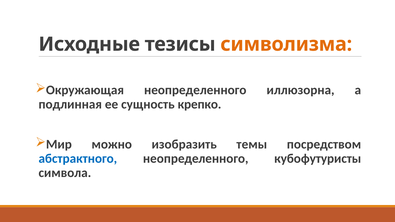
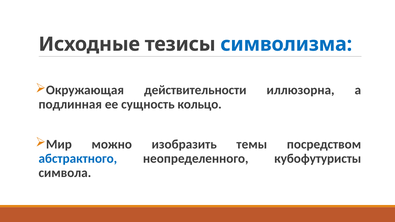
символизма colour: orange -> blue
Окружающая неопределенного: неопределенного -> действительности
крепко: крепко -> кольцо
